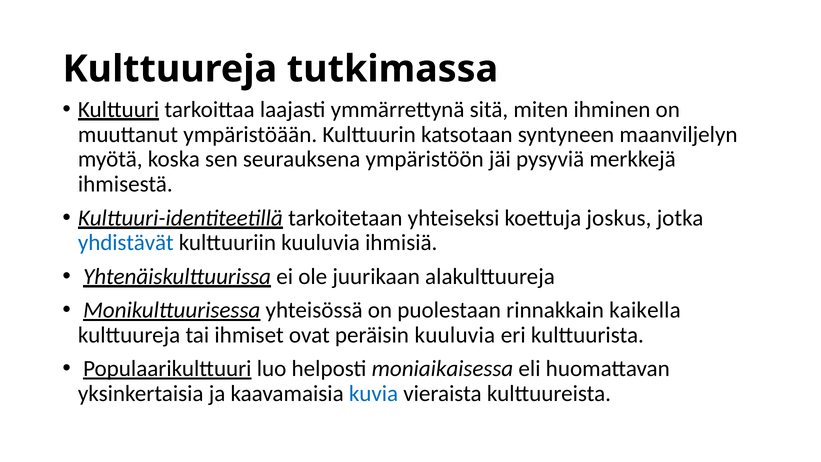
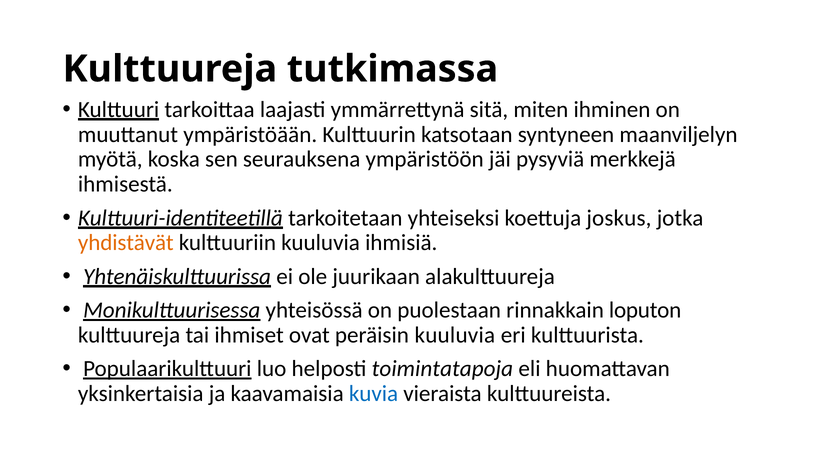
yhdistävät colour: blue -> orange
kaikella: kaikella -> loputon
moniaikaisessa: moniaikaisessa -> toimintatapoja
